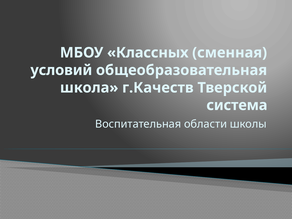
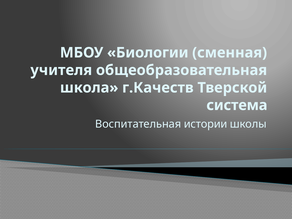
Классных: Классных -> Биологии
условий: условий -> учителя
области: области -> истории
